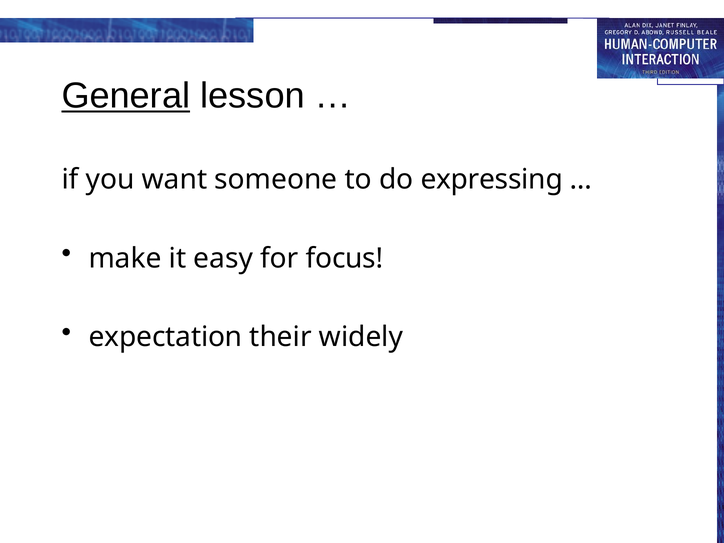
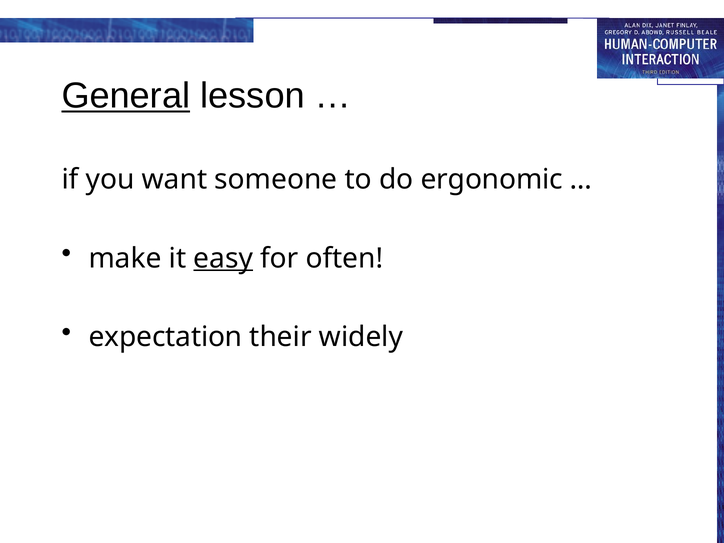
expressing: expressing -> ergonomic
easy underline: none -> present
focus: focus -> often
